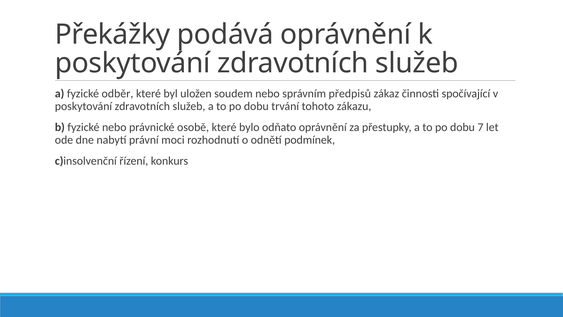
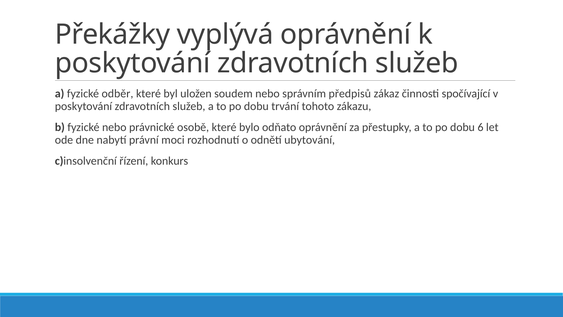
podává: podává -> vyplývá
7: 7 -> 6
podmínek: podmínek -> ubytování
